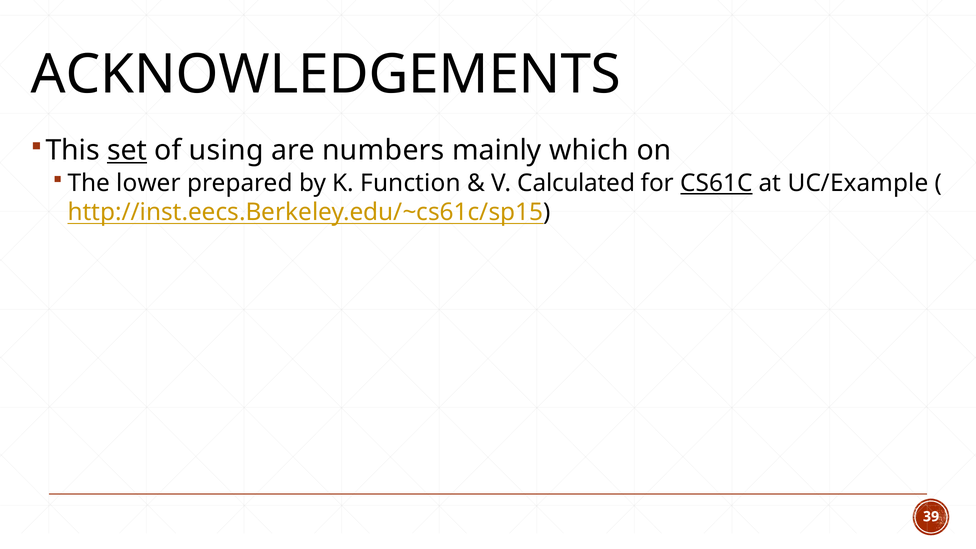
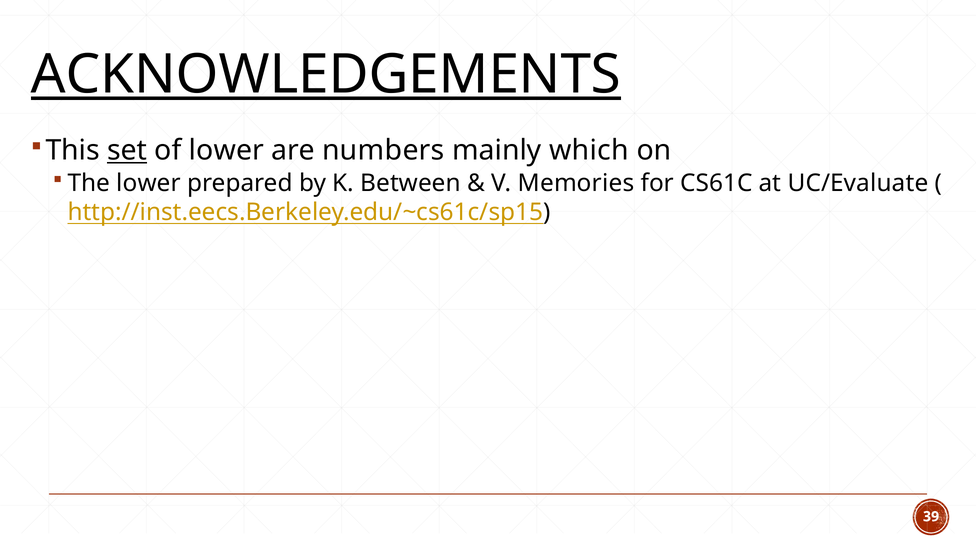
ACKNOWLEDGEMENTS underline: none -> present
of using: using -> lower
Function: Function -> Between
Calculated: Calculated -> Memories
CS61C underline: present -> none
UC/Example: UC/Example -> UC/Evaluate
